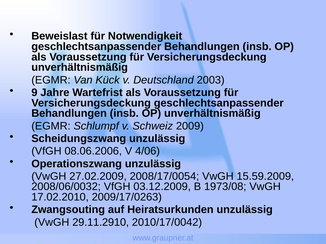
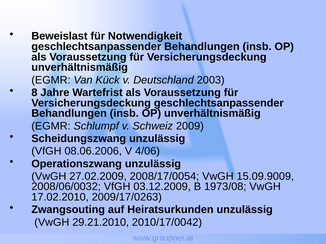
9: 9 -> 8
15.59.2009: 15.59.2009 -> 15.09.9009
29.11.2910: 29.11.2910 -> 29.21.2010
